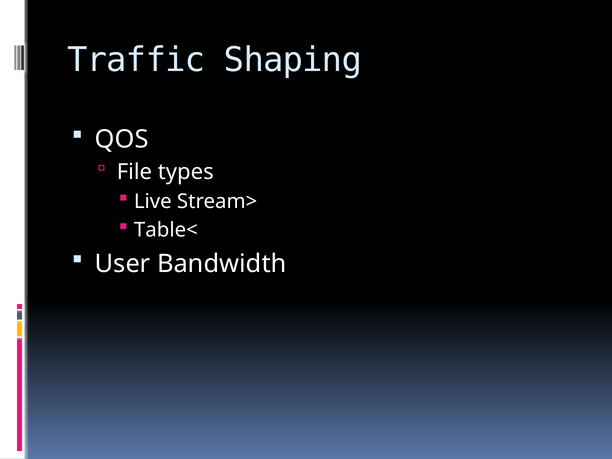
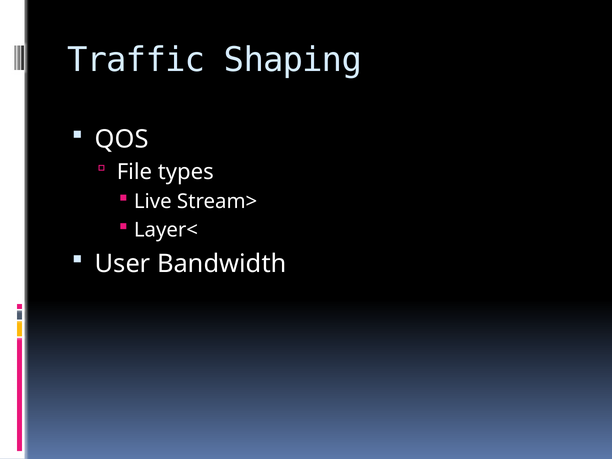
Table<: Table< -> Layer<
